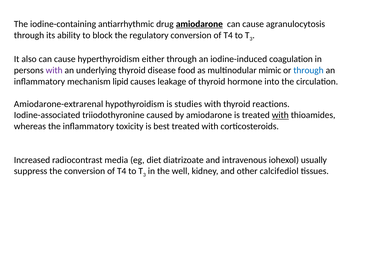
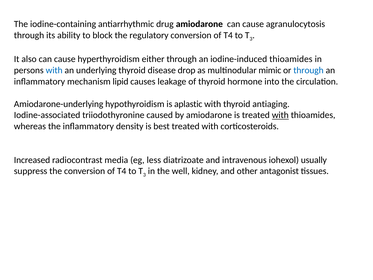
amiodarone at (199, 24) underline: present -> none
iodine-induced coagulation: coagulation -> thioamides
with at (54, 70) colour: purple -> blue
food: food -> drop
Amiodarone-extrarenal: Amiodarone-extrarenal -> Amiodarone-underlying
studies: studies -> aplastic
reactions: reactions -> antiaging
toxicity: toxicity -> density
diet: diet -> less
calcifediol: calcifediol -> antagonist
